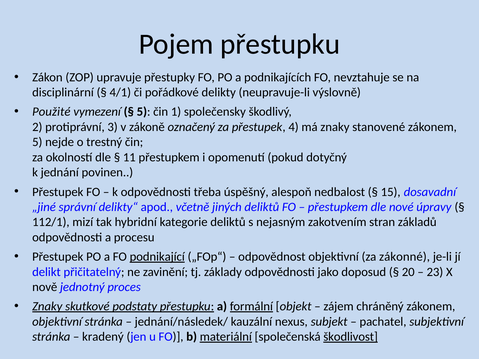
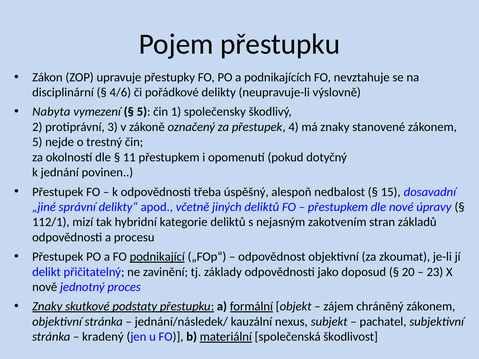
4/1: 4/1 -> 4/6
Použité: Použité -> Nabyta
zákonné: zákonné -> zkoumat
škodlivost underline: present -> none
